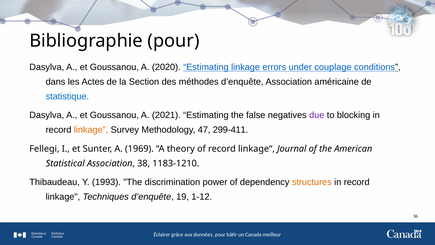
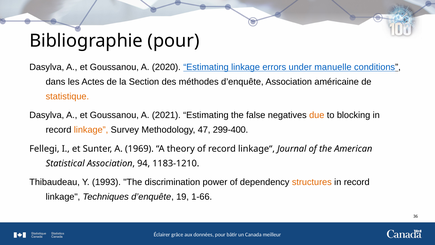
couplage: couplage -> manuelle
statistique colour: blue -> orange
due colour: purple -> orange
299-411: 299-411 -> 299-400
38: 38 -> 94
1-12: 1-12 -> 1-66
